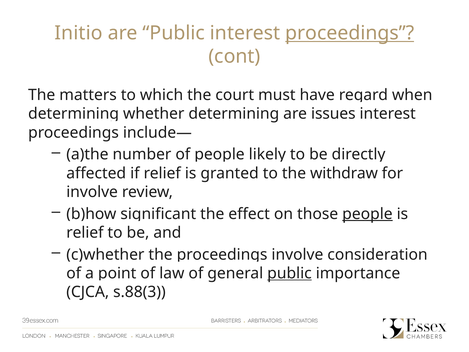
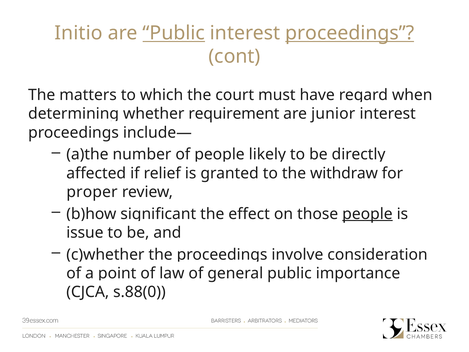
Public at (174, 33) underline: none -> present
determining at (234, 114): determining -> requirement
issues: issues -> junior
involve at (92, 192): involve -> proper
relief at (85, 232): relief -> issue
public at (289, 273) underline: present -> none
s.88(3: s.88(3 -> s.88(0
